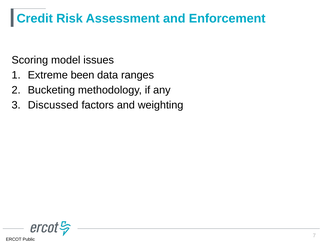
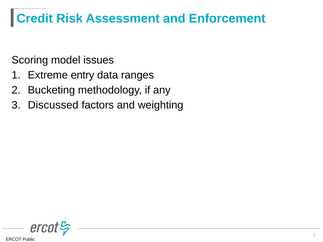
been: been -> entry
